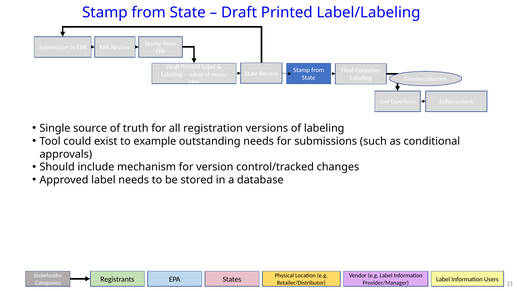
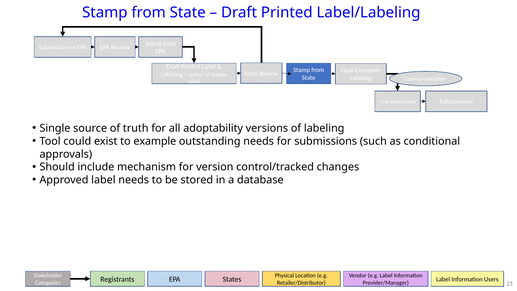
registration: registration -> adoptability
